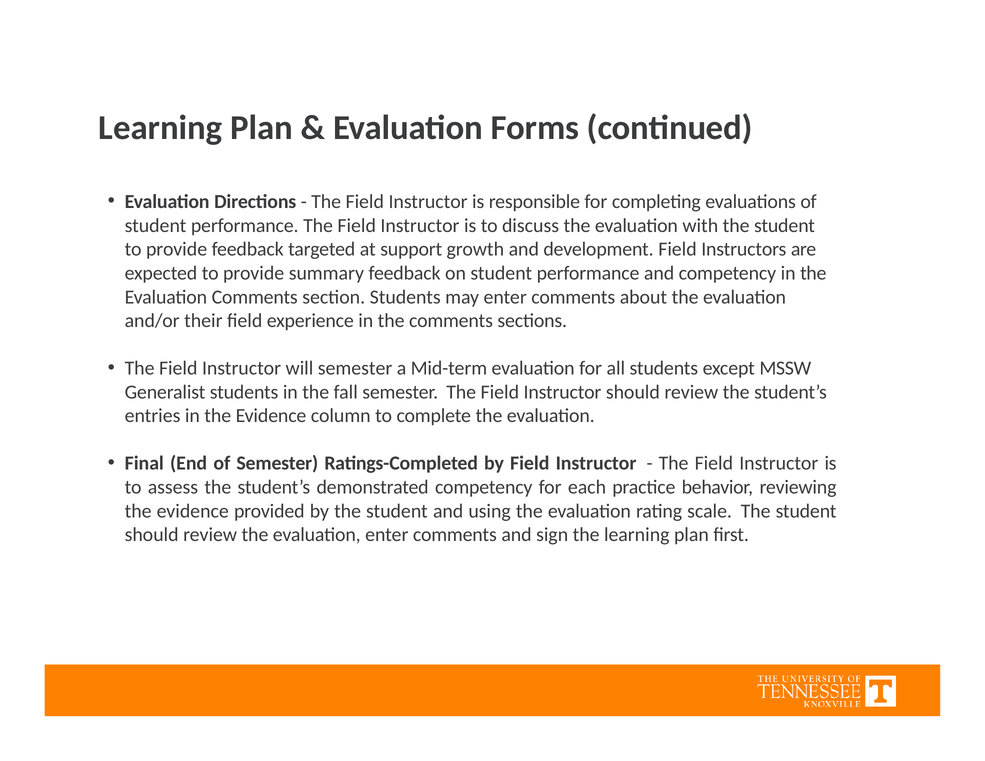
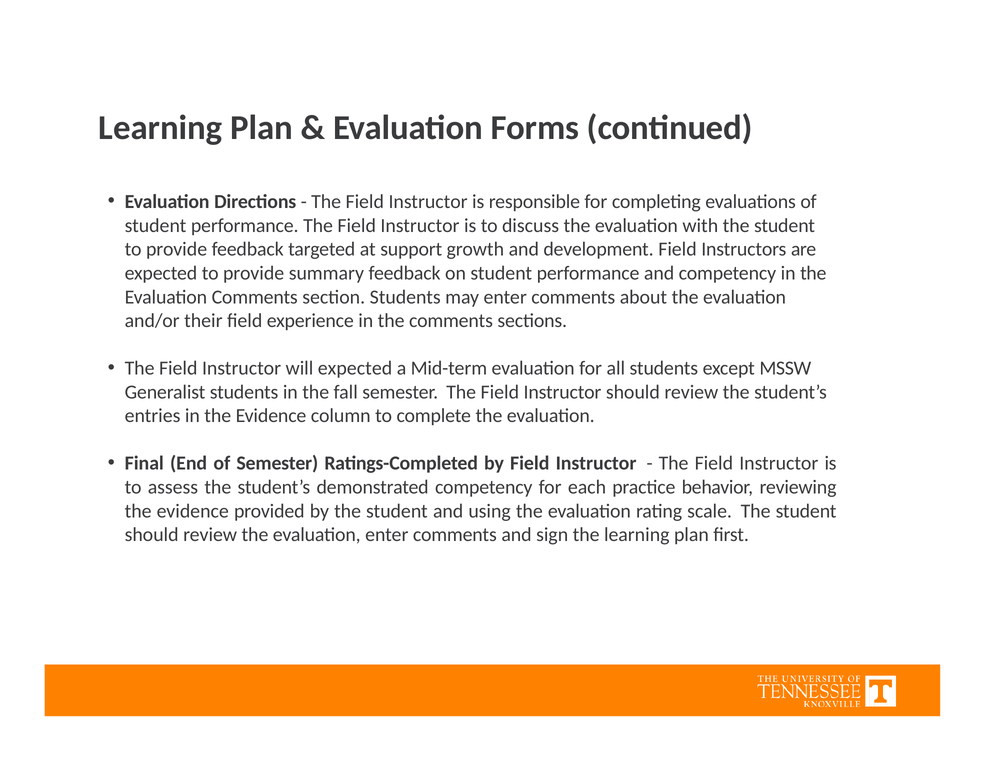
will semester: semester -> expected
